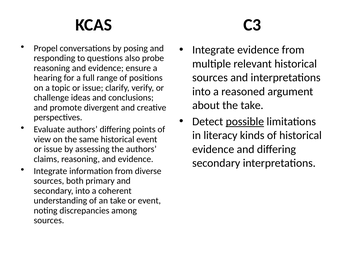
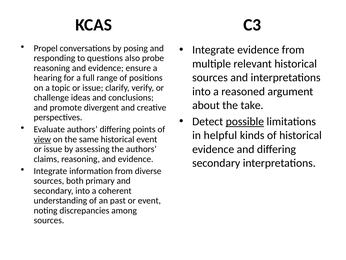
literacy: literacy -> helpful
view underline: none -> present
an take: take -> past
